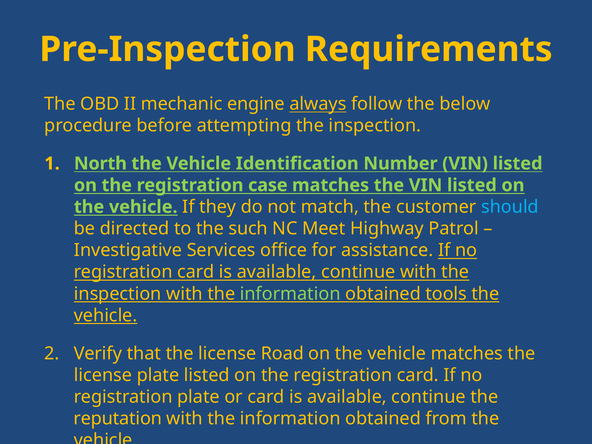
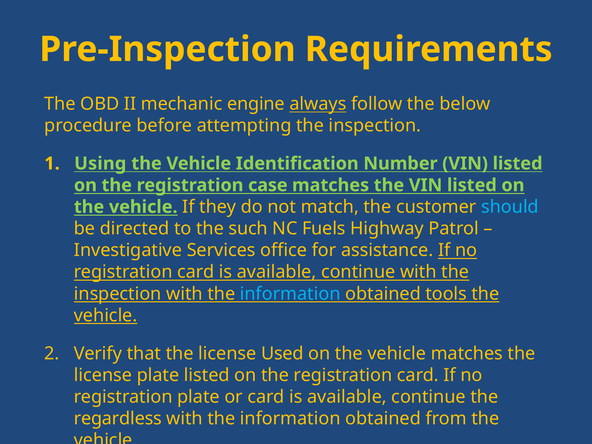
North: North -> Using
Meet: Meet -> Fuels
information at (290, 294) colour: light green -> light blue
Road: Road -> Used
reputation: reputation -> regardless
